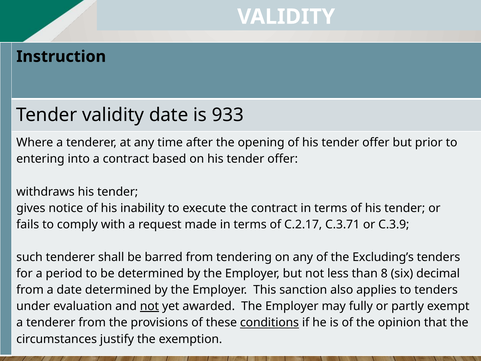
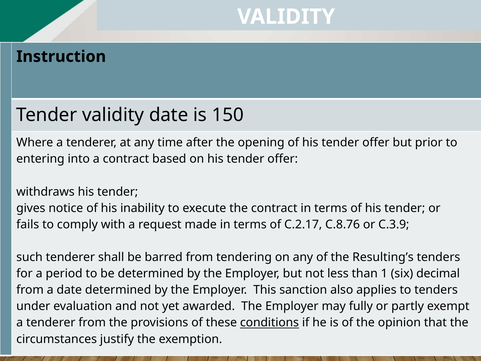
933: 933 -> 150
C.3.71: C.3.71 -> C.8.76
Excluding’s: Excluding’s -> Resulting’s
8: 8 -> 1
not at (149, 306) underline: present -> none
